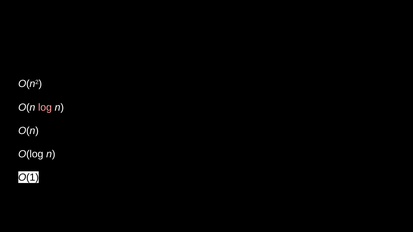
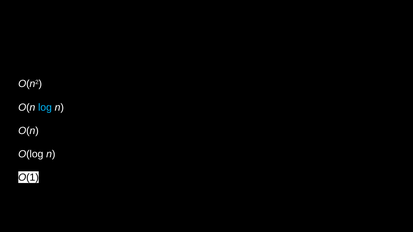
log colour: pink -> light blue
